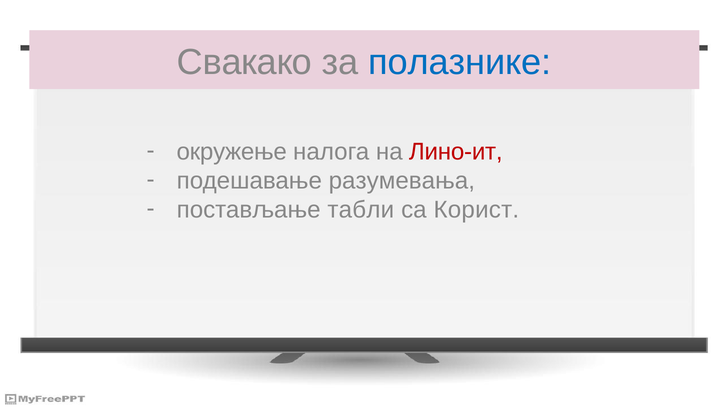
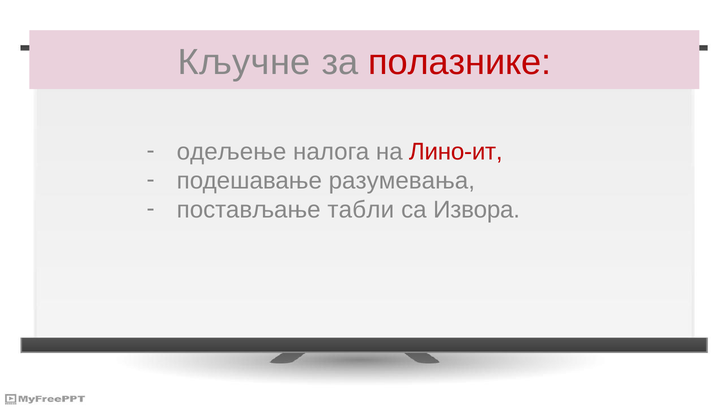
Свакако: Свакако -> Кључне
полазнике colour: blue -> red
окружење: окружење -> одељење
Корист: Корист -> Извора
